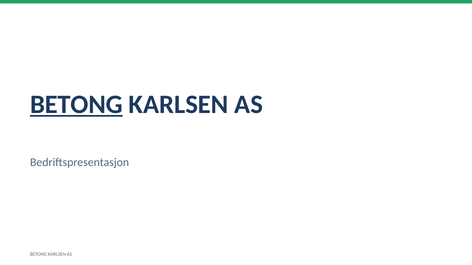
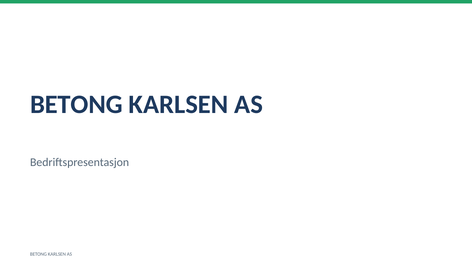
BETONG at (76, 105) underline: present -> none
